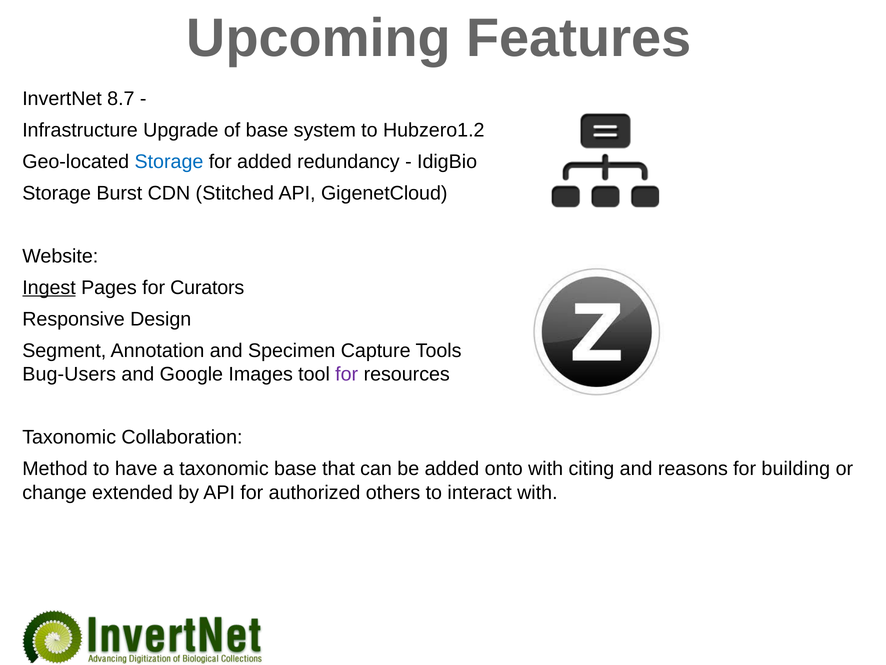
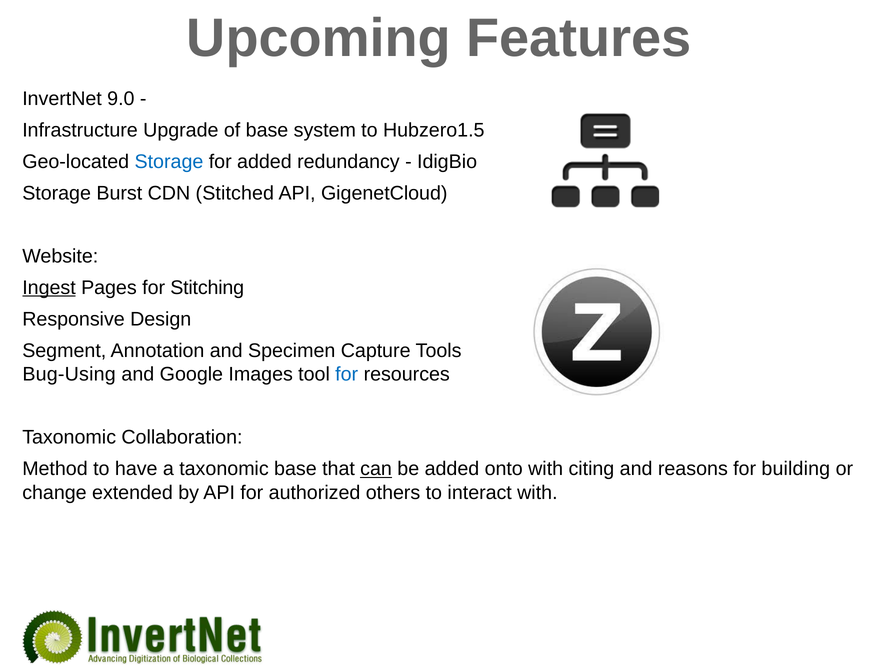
8.7: 8.7 -> 9.0
Hubzero1.2: Hubzero1.2 -> Hubzero1.5
Curators: Curators -> Stitching
Bug-Users: Bug-Users -> Bug-Using
for at (347, 374) colour: purple -> blue
can underline: none -> present
